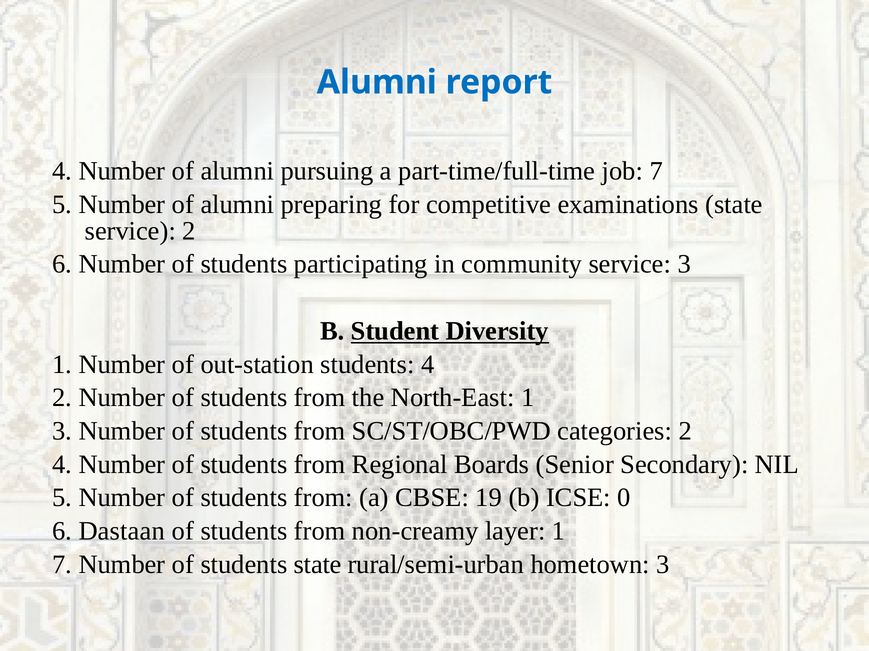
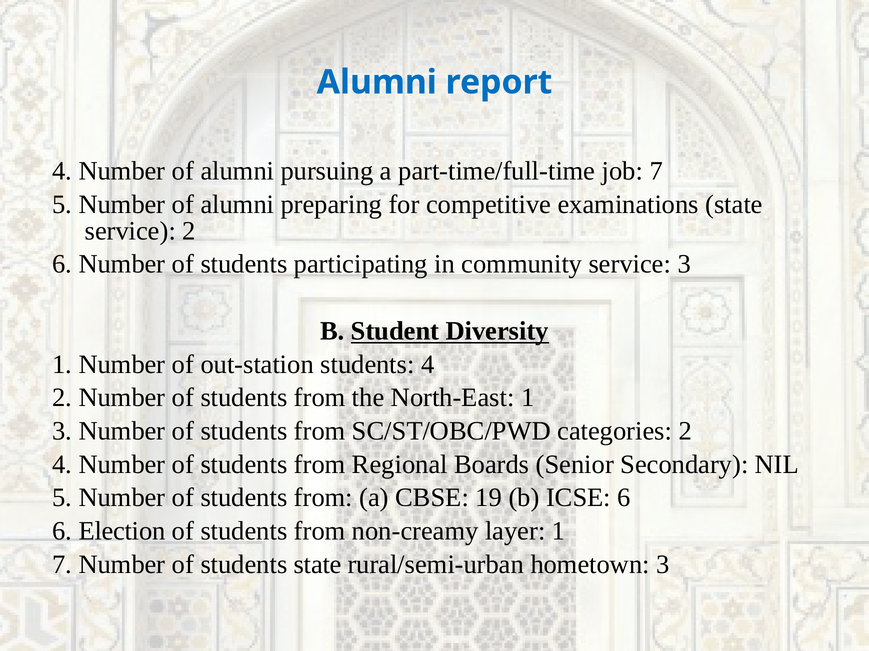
ICSE 0: 0 -> 6
Dastaan: Dastaan -> Election
